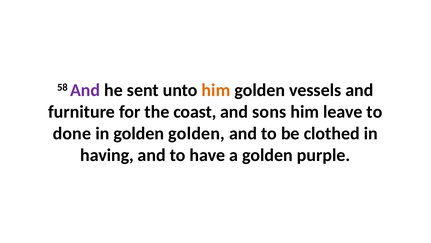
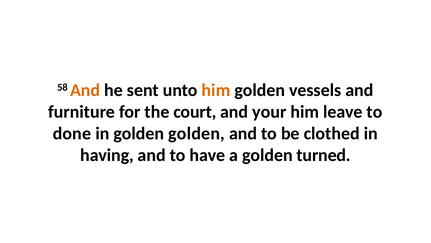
And at (85, 90) colour: purple -> orange
coast: coast -> court
sons: sons -> your
purple: purple -> turned
